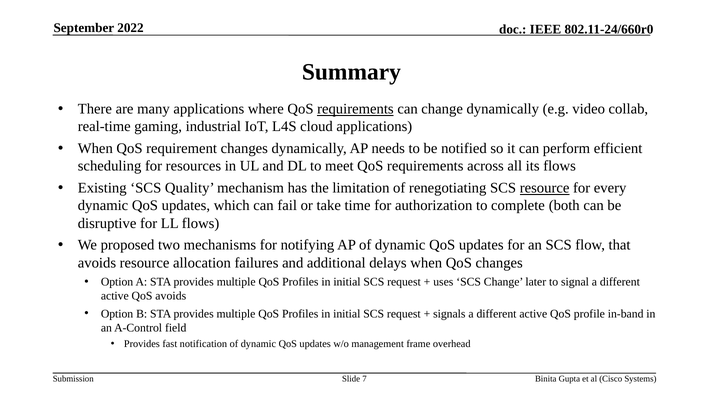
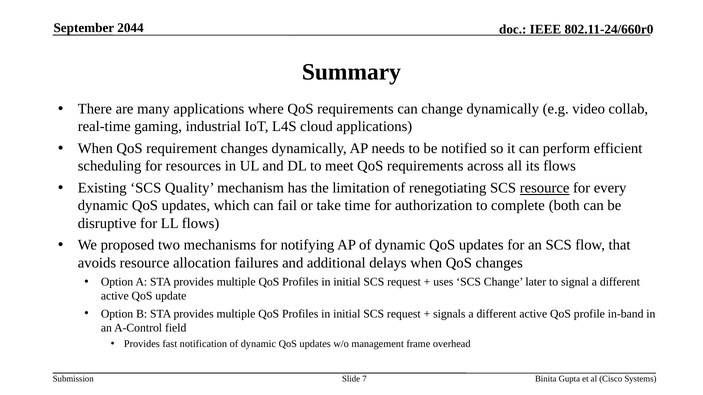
2022: 2022 -> 2044
requirements at (355, 109) underline: present -> none
QoS avoids: avoids -> update
